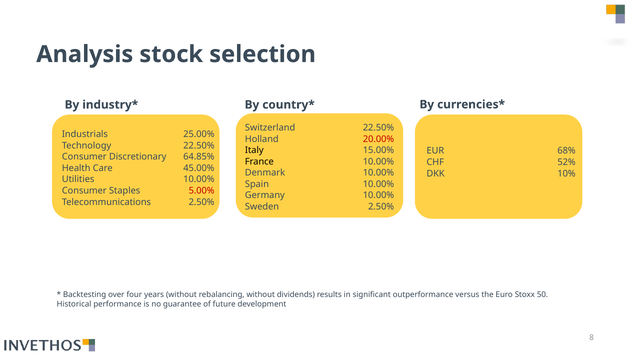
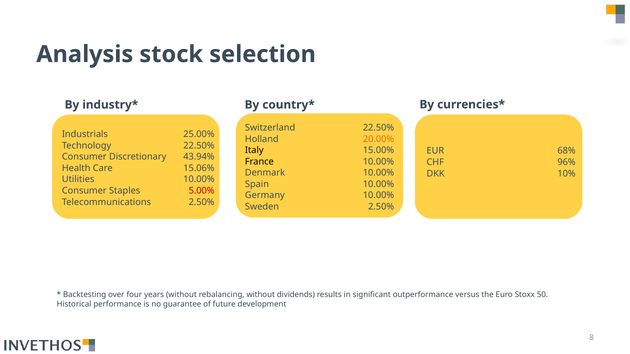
20.00% colour: red -> orange
64.85%: 64.85% -> 43.94%
52%: 52% -> 96%
45.00%: 45.00% -> 15.06%
